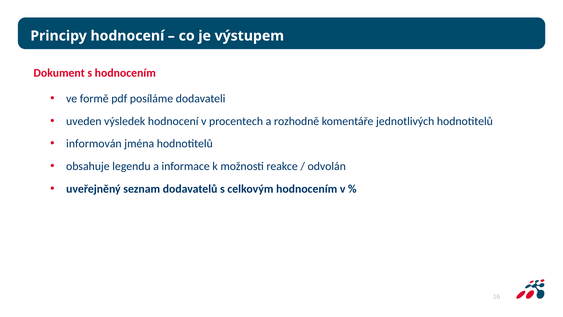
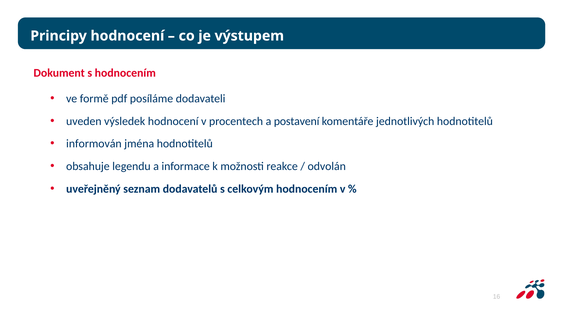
rozhodně: rozhodně -> postavení
